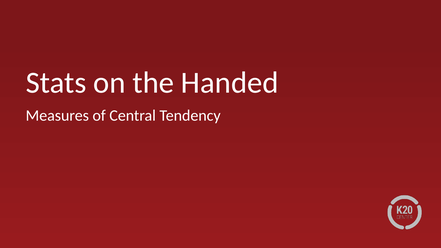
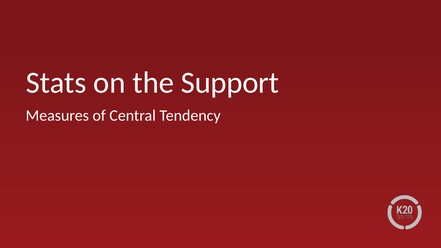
Handed: Handed -> Support
